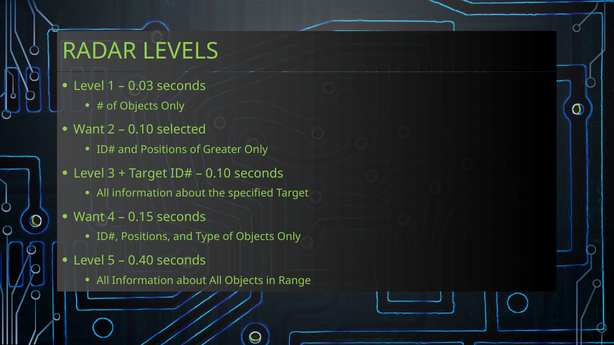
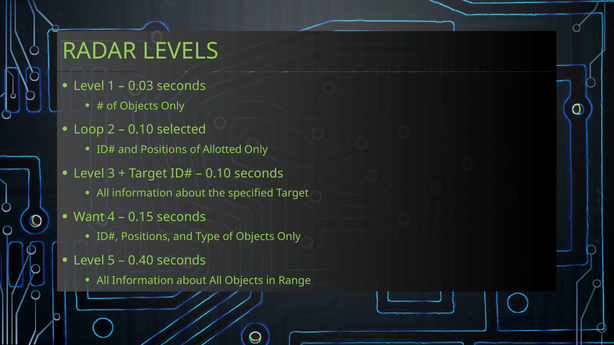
Want at (89, 130): Want -> Loop
Greater: Greater -> Allotted
